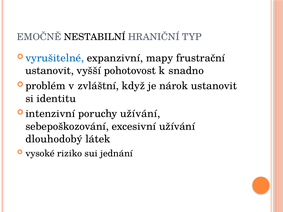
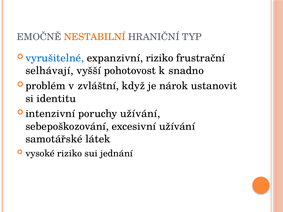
NESTABILNÍ colour: black -> orange
expanzivní mapy: mapy -> riziko
ustanovit at (50, 71): ustanovit -> selhávají
dlouhodobý: dlouhodobý -> samotářské
